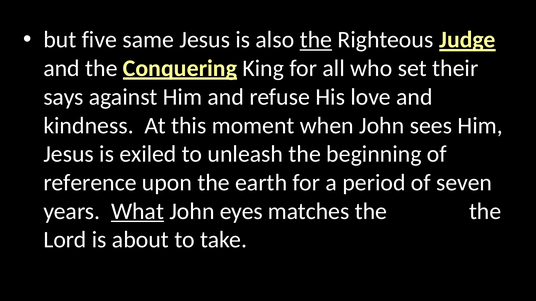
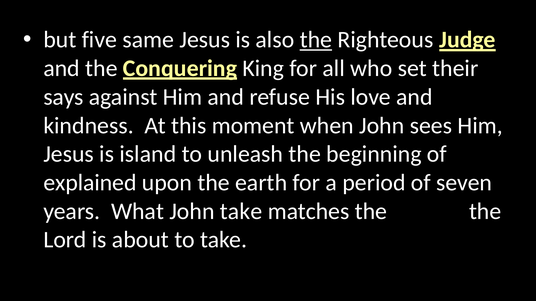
exiled: exiled -> island
reference: reference -> explained
What underline: present -> none
John eyes: eyes -> take
